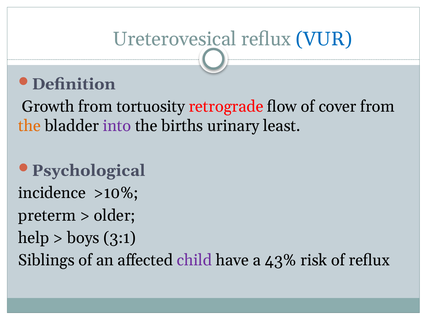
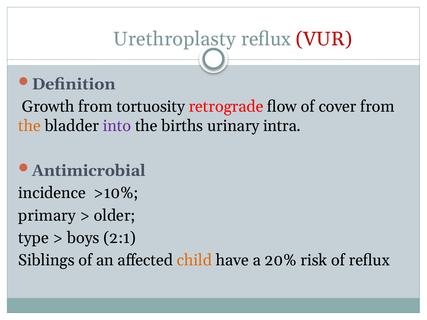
Ureterovesical: Ureterovesical -> Urethroplasty
VUR colour: blue -> red
least: least -> intra
Psychological: Psychological -> Antimicrobial
preterm: preterm -> primary
help: help -> type
3:1: 3:1 -> 2:1
child colour: purple -> orange
43%: 43% -> 20%
